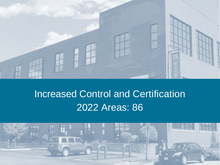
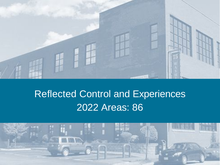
Increased: Increased -> Reflected
Certification: Certification -> Experiences
